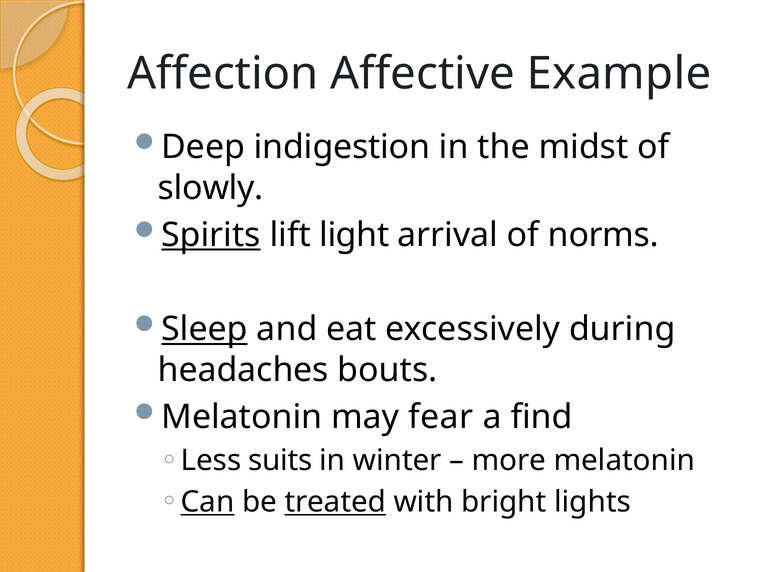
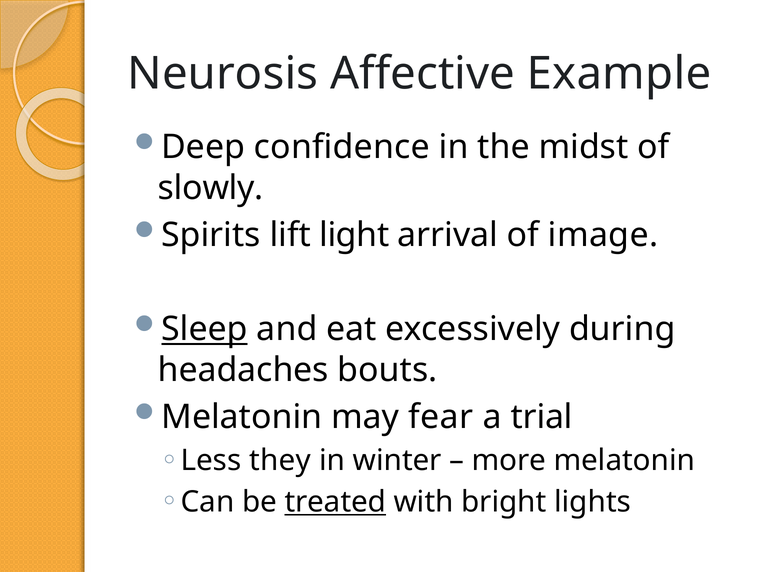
Affection: Affection -> Neurosis
indigestion: indigestion -> confidence
Spirits underline: present -> none
norms: norms -> image
find: find -> trial
suits: suits -> they
Can underline: present -> none
